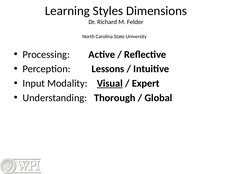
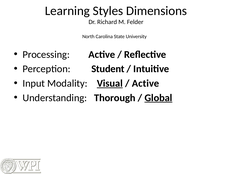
Lessons: Lessons -> Student
Expert at (146, 83): Expert -> Active
Global underline: none -> present
